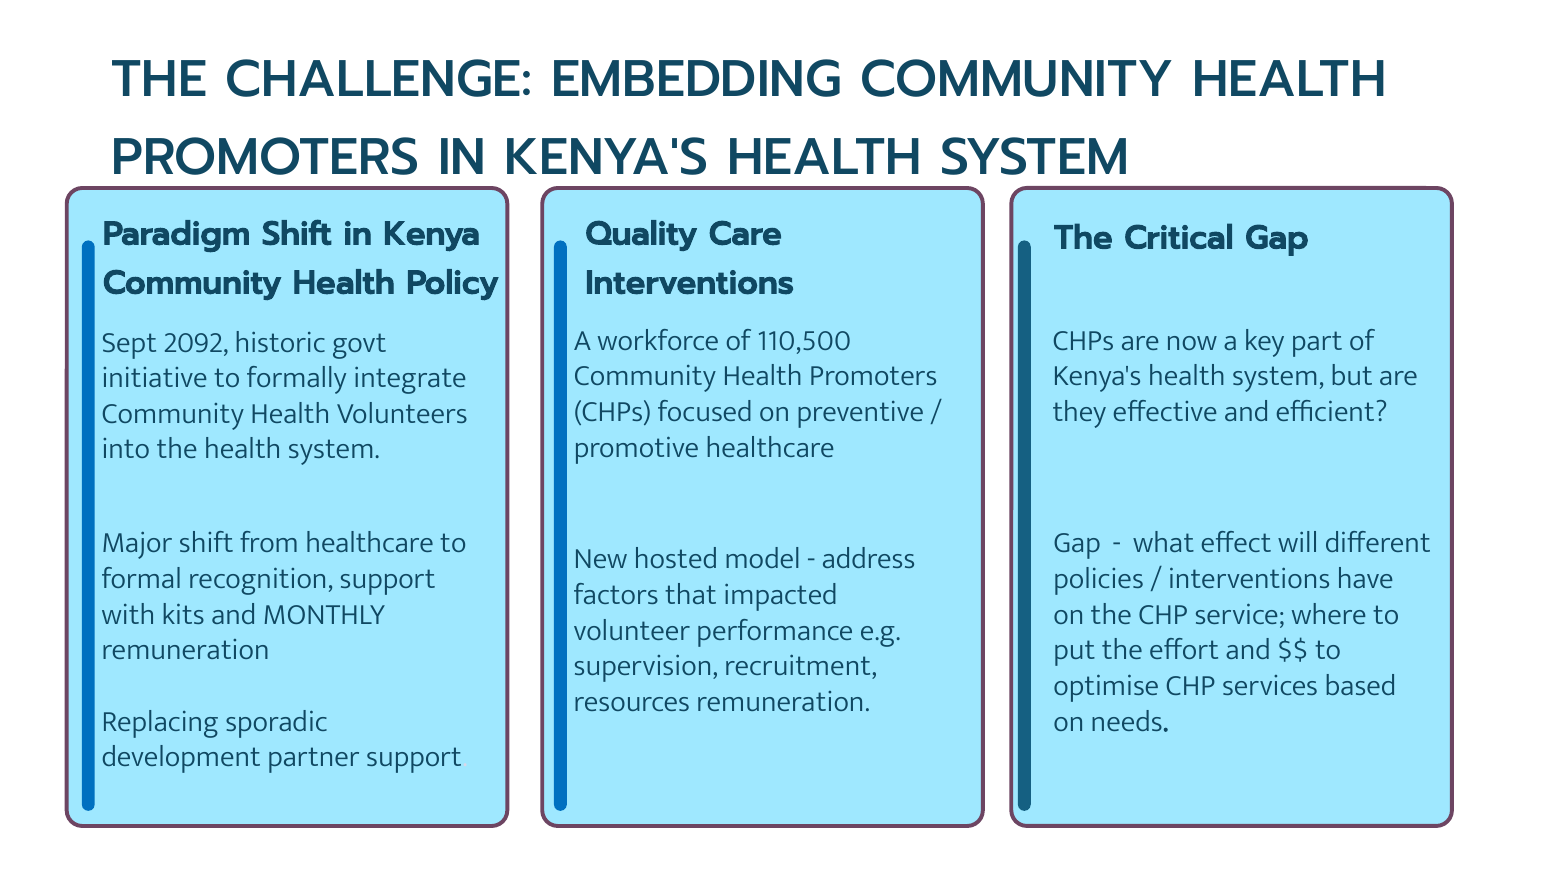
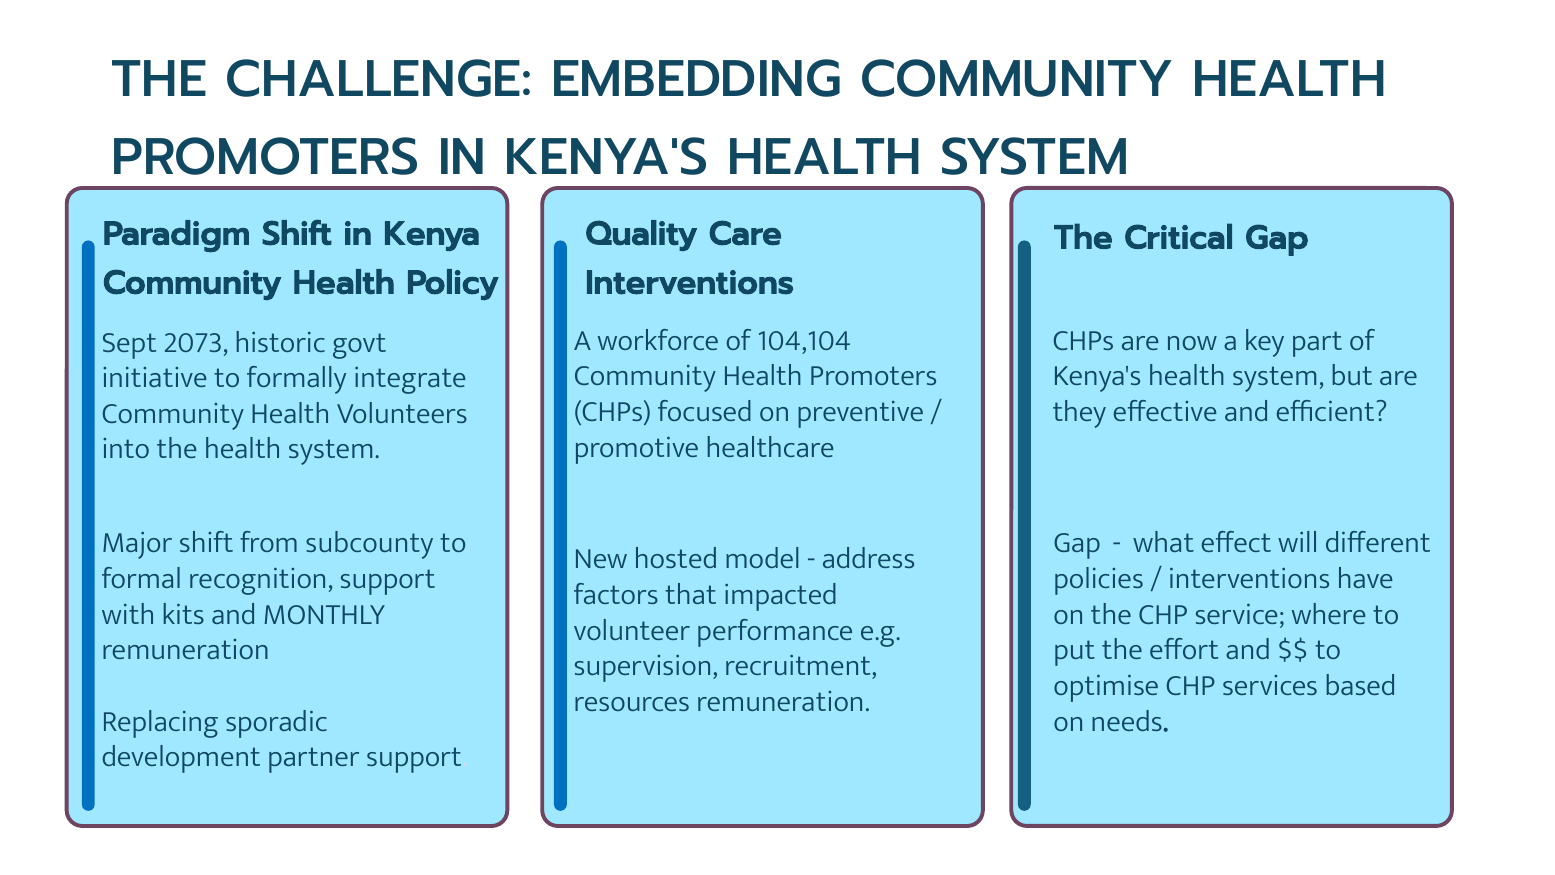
110,500: 110,500 -> 104,104
2092: 2092 -> 2073
from healthcare: healthcare -> subcounty
